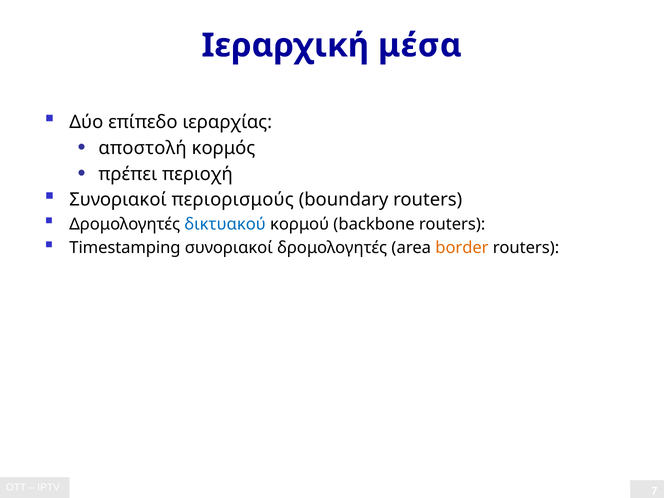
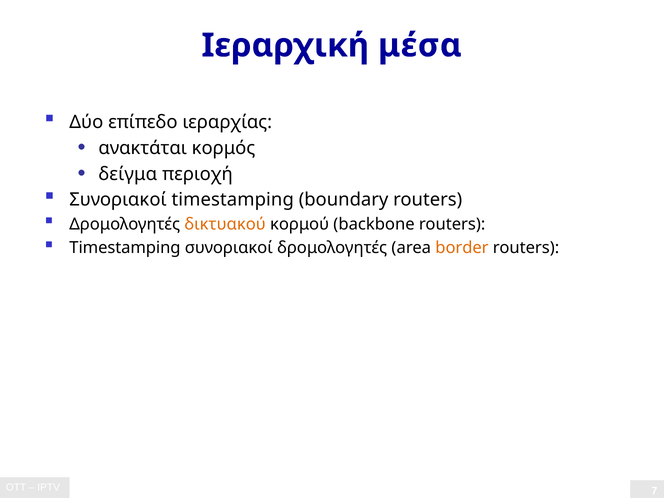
αποστολή: αποστολή -> ανακτάται
πρέπει: πρέπει -> δείγμα
Συνοριακοί περιορισμούς: περιορισμούς -> timestamping
δικτυακού colour: blue -> orange
